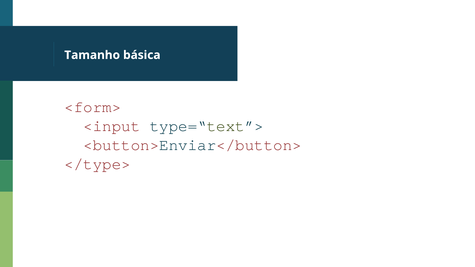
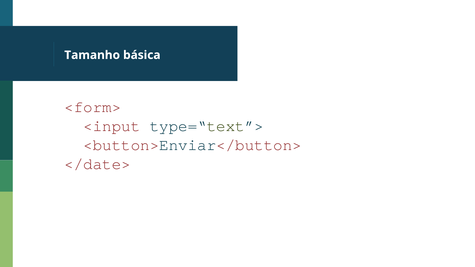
</type>: </type> -> </date>
